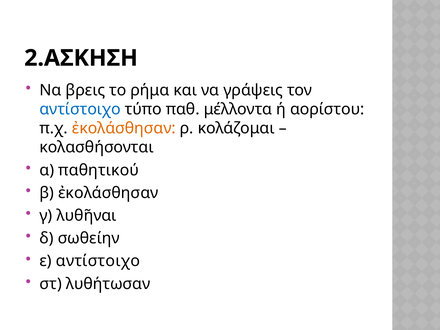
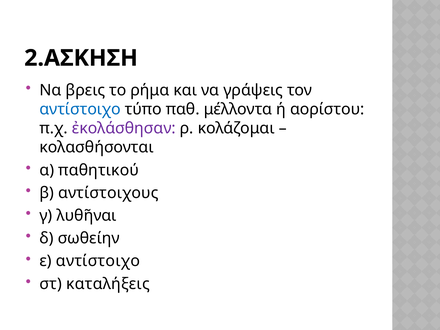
ἐκολάσθησαν at (124, 128) colour: orange -> purple
β ἐκολάσθησαν: ἐκολάσθησαν -> αντίστοιχους
λυθήτωσαν: λυθήτωσαν -> καταλήξεις
